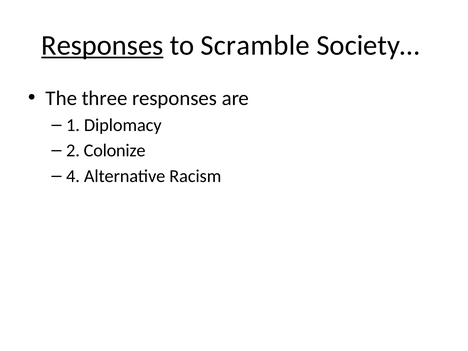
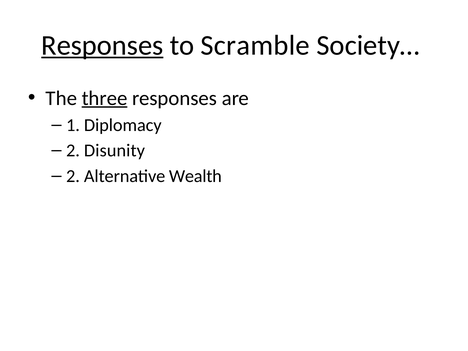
three underline: none -> present
Colonize: Colonize -> Disunity
4 at (73, 176): 4 -> 2
Racism: Racism -> Wealth
